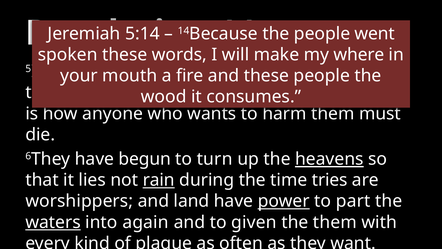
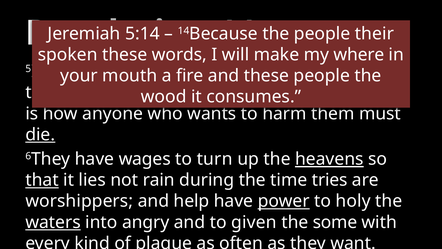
people went: went -> their
die underline: none -> present
begun: begun -> wages
that underline: none -> present
rain underline: present -> none
land: land -> help
part: part -> holy
again: again -> angry
the them: them -> some
